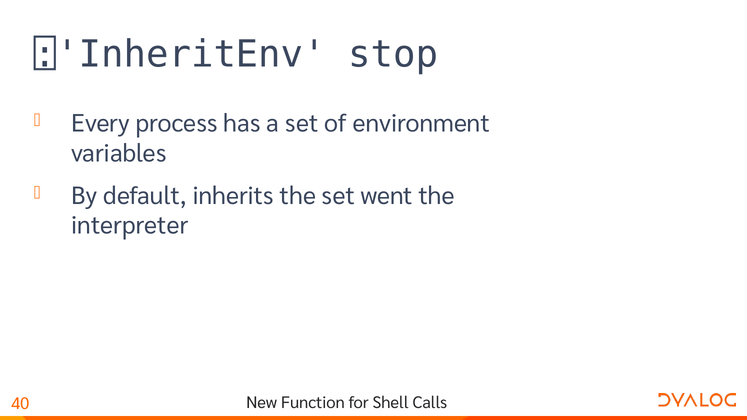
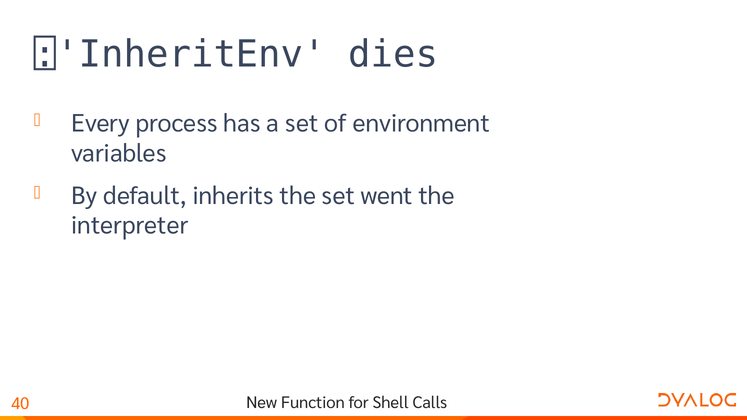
stop: stop -> dies
